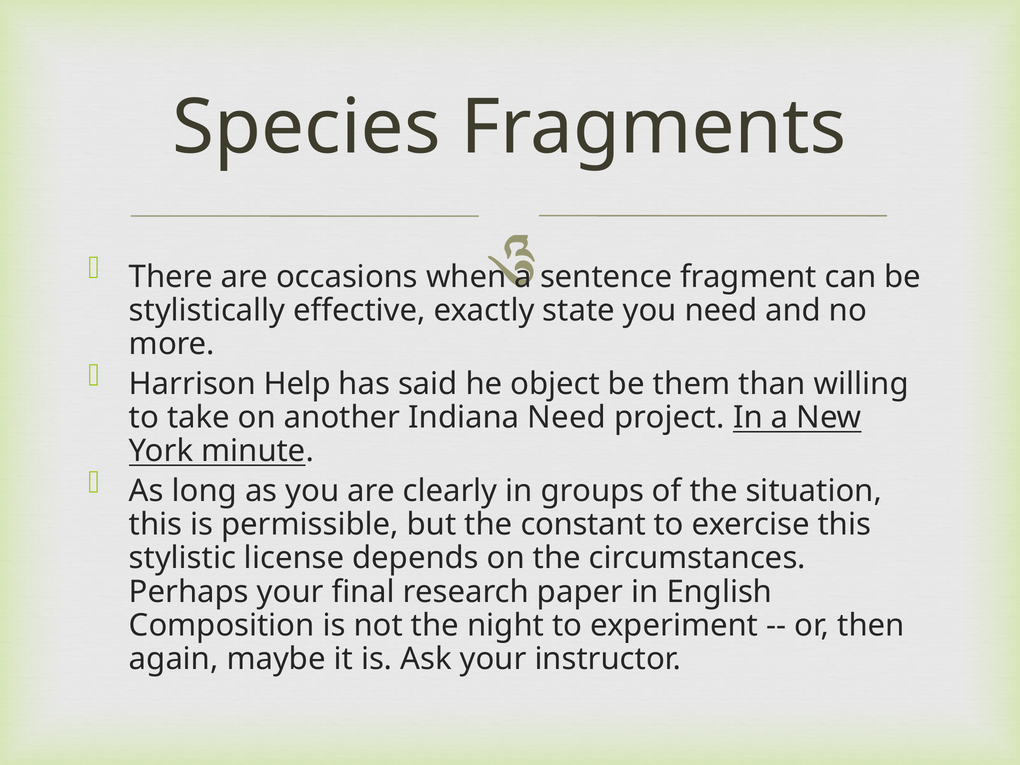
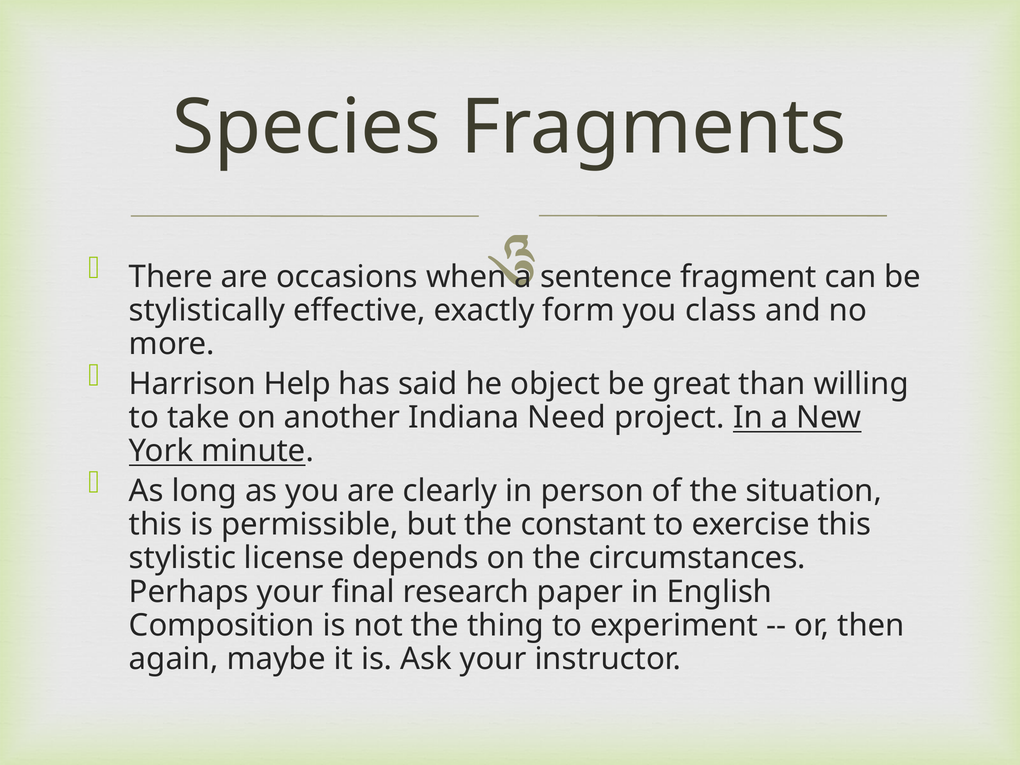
state: state -> form
you need: need -> class
them: them -> great
groups: groups -> person
night: night -> thing
